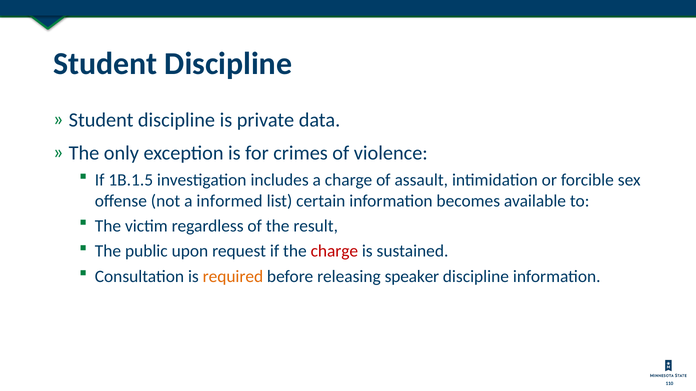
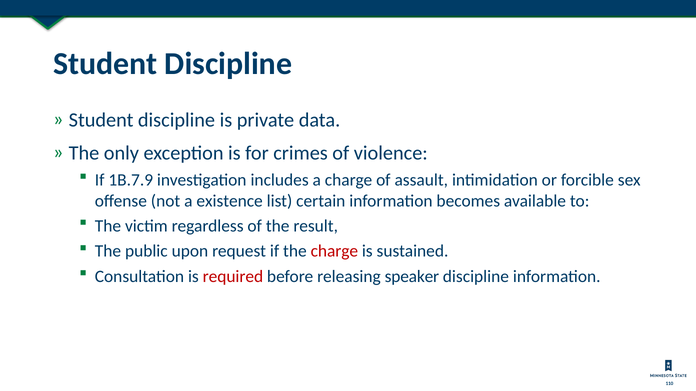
1B.1.5: 1B.1.5 -> 1B.7.9
informed: informed -> existence
required colour: orange -> red
